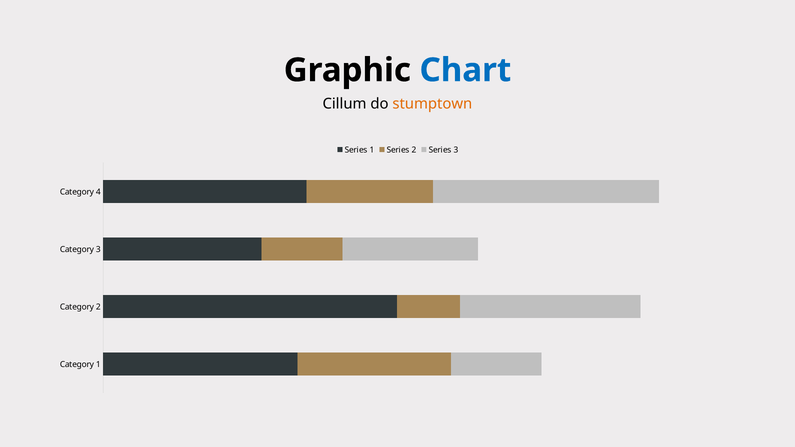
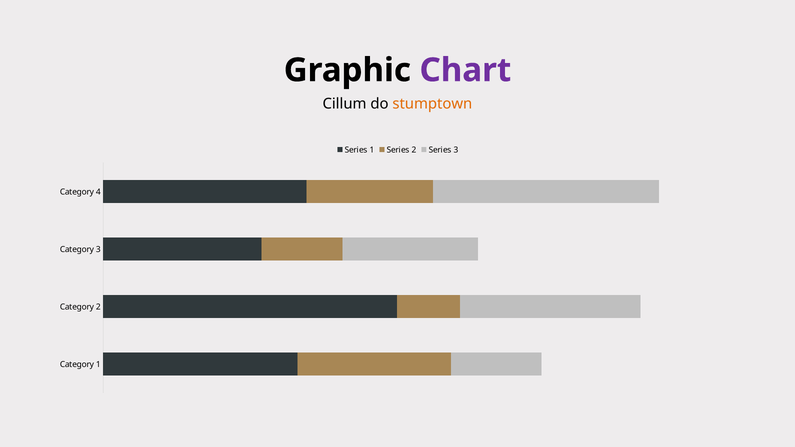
Chart colour: blue -> purple
